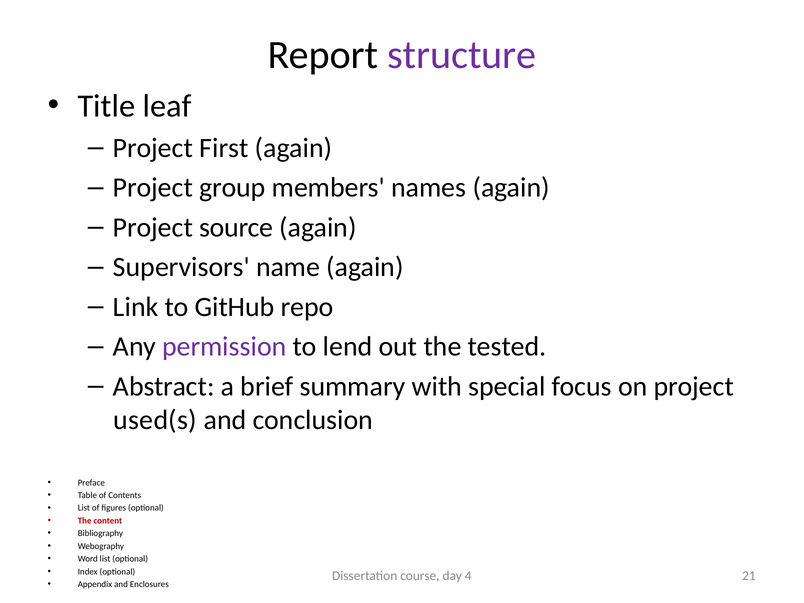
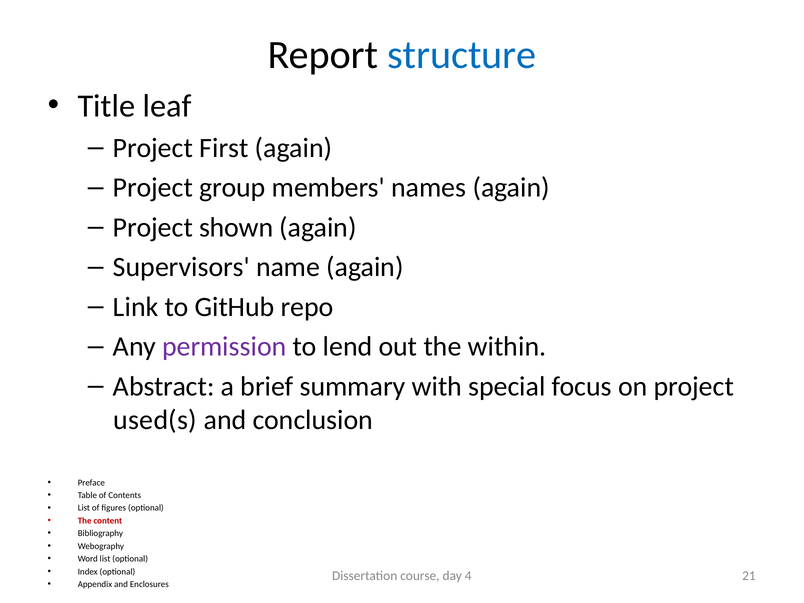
structure colour: purple -> blue
source: source -> shown
tested: tested -> within
